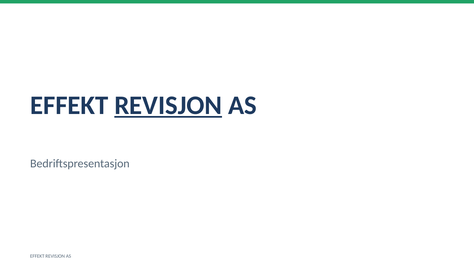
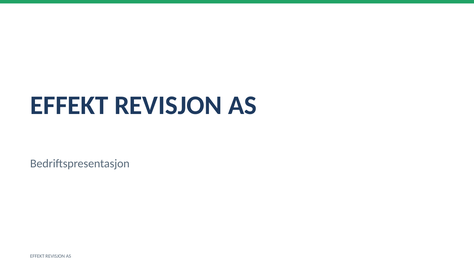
REVISJON at (168, 105) underline: present -> none
